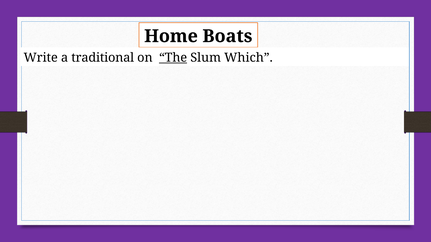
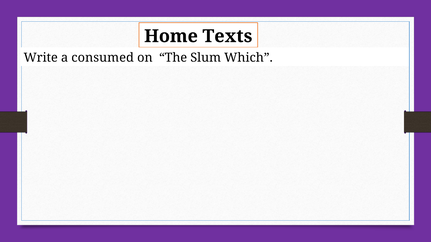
Boats: Boats -> Texts
traditional: traditional -> consumed
The underline: present -> none
